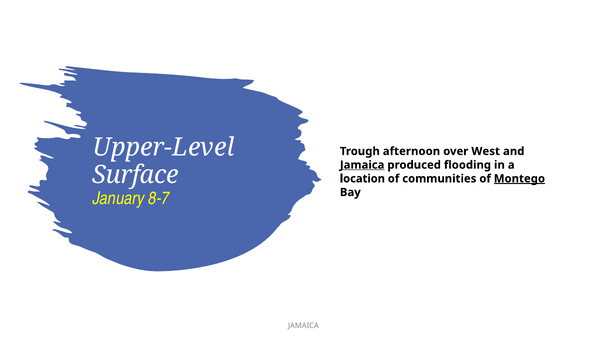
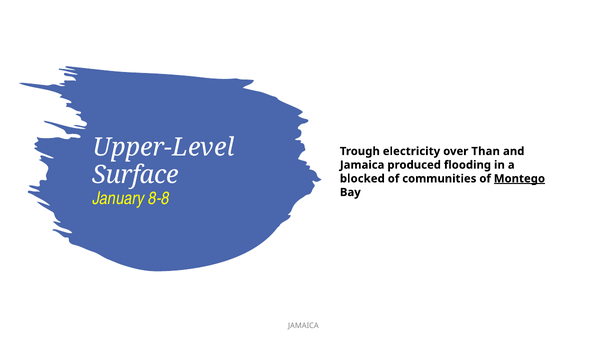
afternoon: afternoon -> electricity
West: West -> Than
Jamaica at (362, 165) underline: present -> none
location: location -> blocked
8-7: 8-7 -> 8-8
